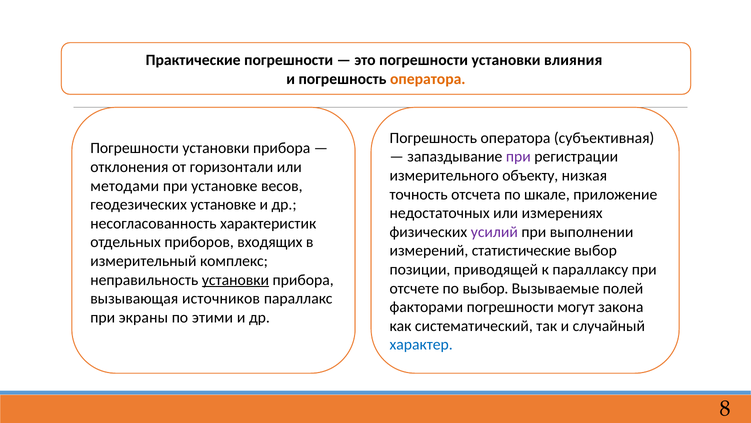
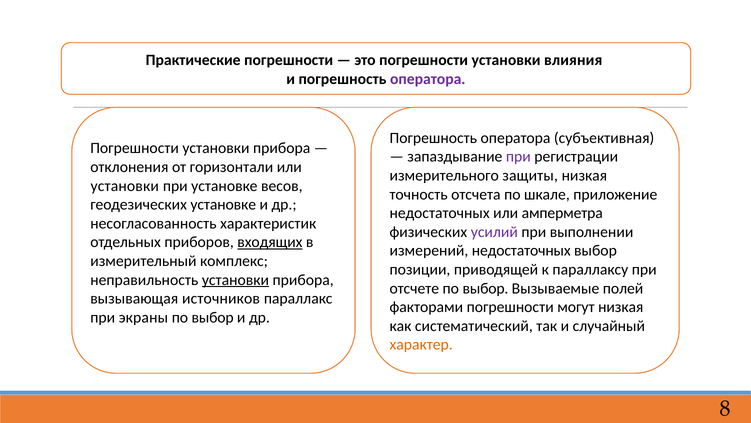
оператора at (428, 79) colour: orange -> purple
объекту: объекту -> защиты
методами at (125, 186): методами -> установки
измерениях: измерениях -> амперметра
входящих underline: none -> present
измерений статистические: статистические -> недостаточных
могут закона: закона -> низкая
этими at (212, 317): этими -> выбор
характер colour: blue -> orange
